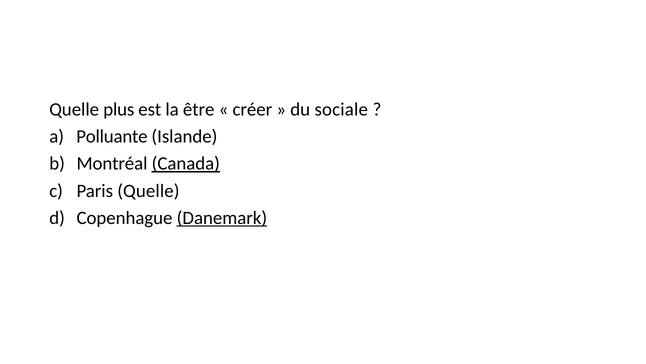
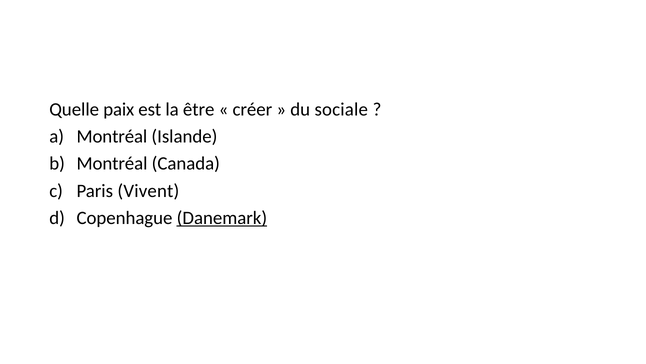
plus: plus -> paix
Polluante at (112, 136): Polluante -> Montréal
Canada underline: present -> none
Paris Quelle: Quelle -> Vivent
